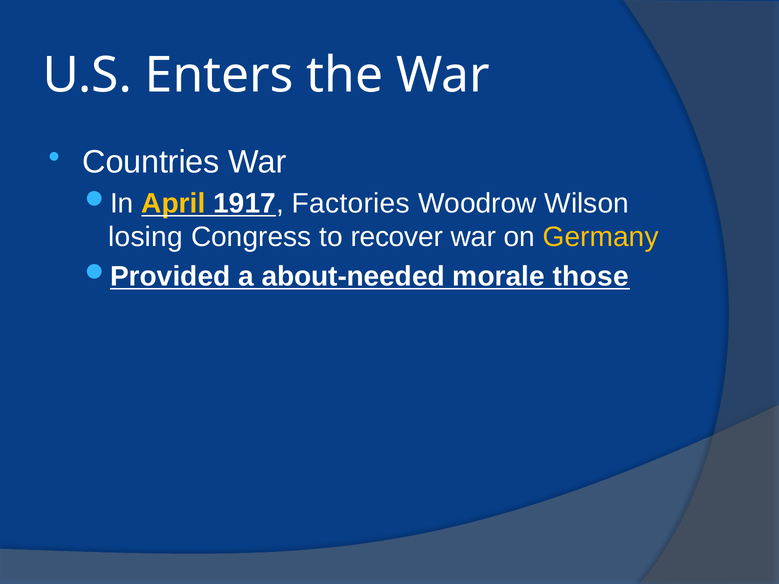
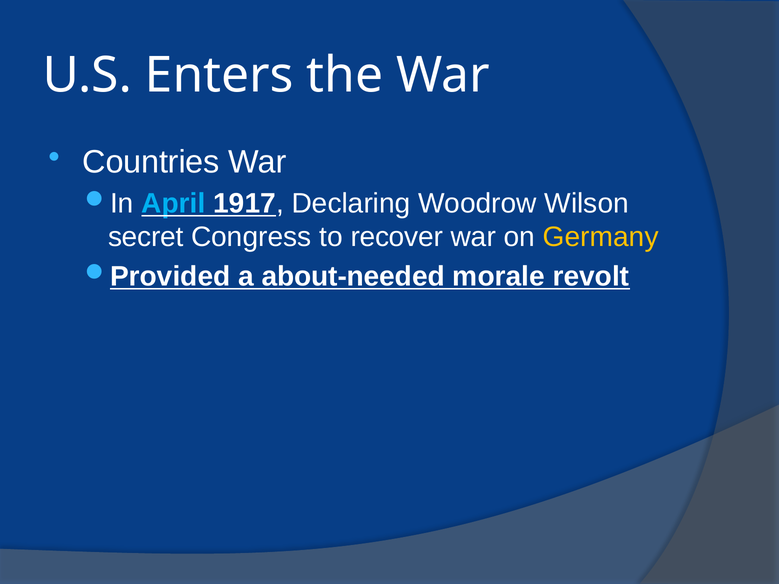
April colour: yellow -> light blue
Factories: Factories -> Declaring
losing: losing -> secret
those: those -> revolt
